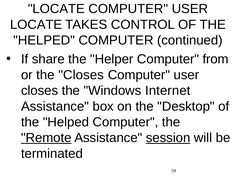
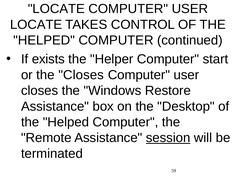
share: share -> exists
from: from -> start
Internet: Internet -> Restore
Remote underline: present -> none
